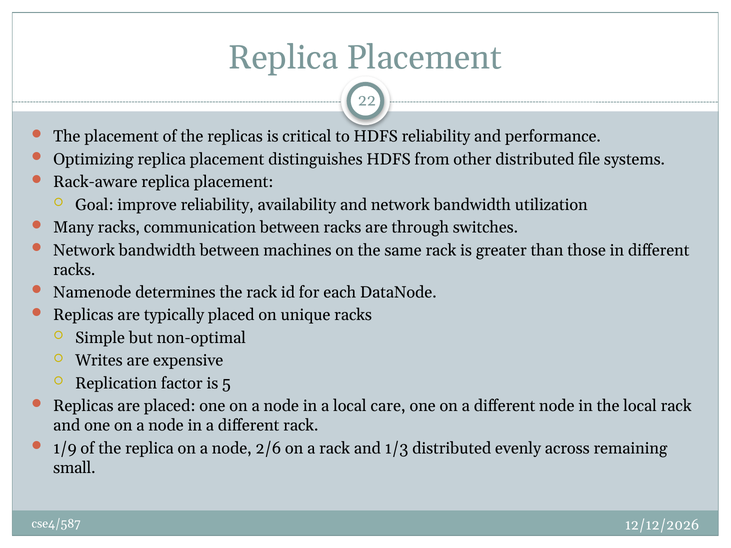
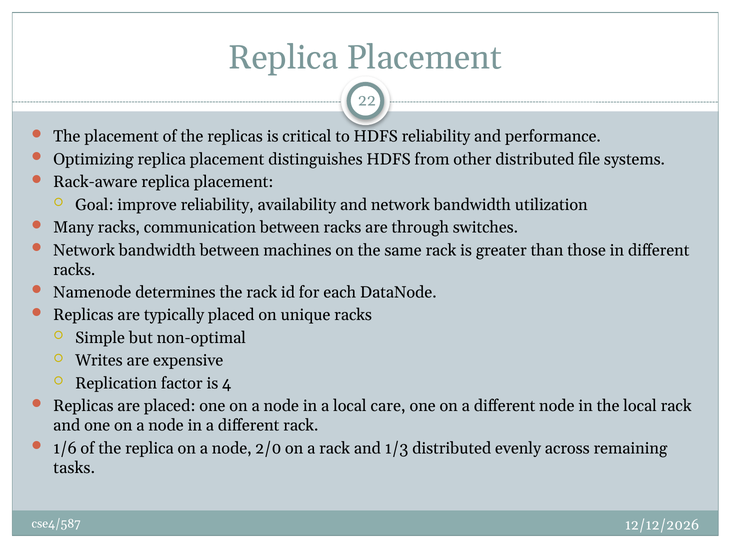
5: 5 -> 4
1/9: 1/9 -> 1/6
2/6: 2/6 -> 2/0
small: small -> tasks
